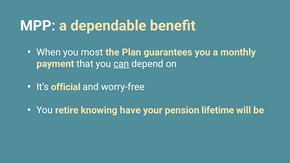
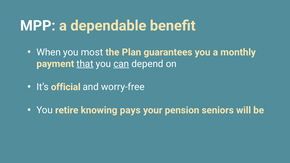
that underline: none -> present
have: have -> pays
lifetime: lifetime -> seniors
